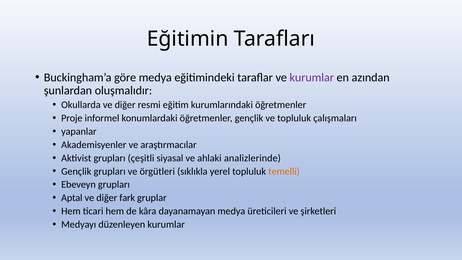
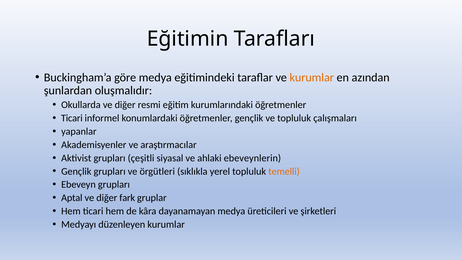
kurumlar at (312, 77) colour: purple -> orange
Proje at (72, 118): Proje -> Ticari
analizlerinde: analizlerinde -> ebeveynlerin
